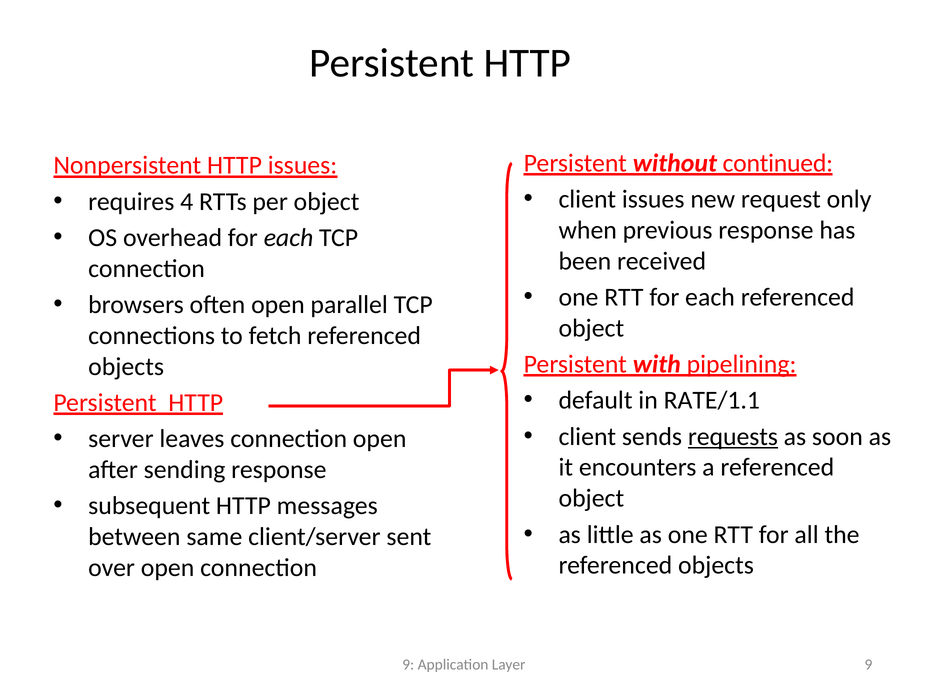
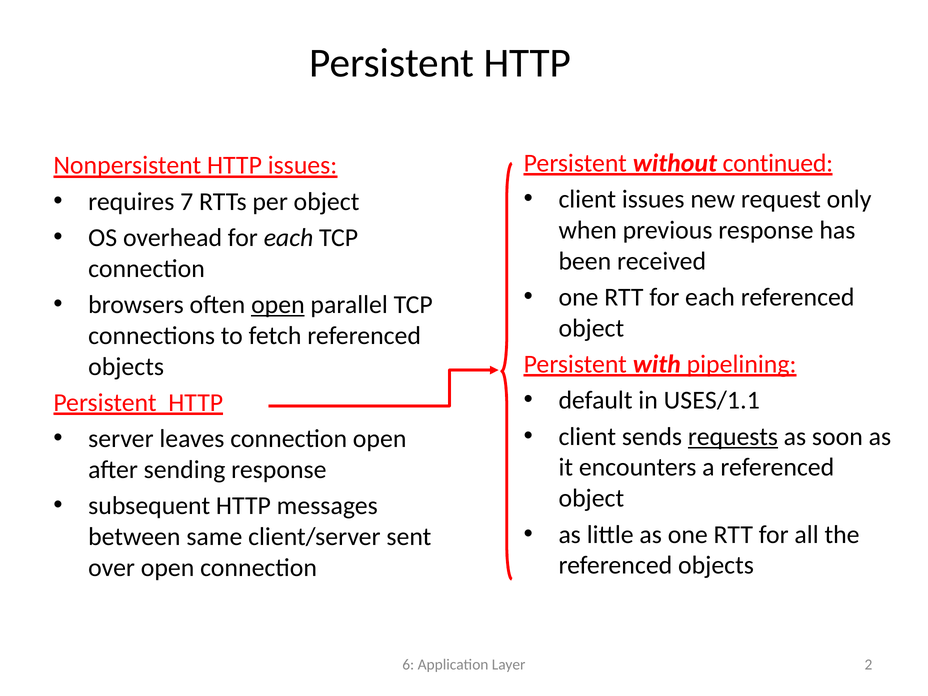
4: 4 -> 7
open at (278, 305) underline: none -> present
RATE/1.1: RATE/1.1 -> USES/1.1
9 at (408, 665): 9 -> 6
Layer 9: 9 -> 2
